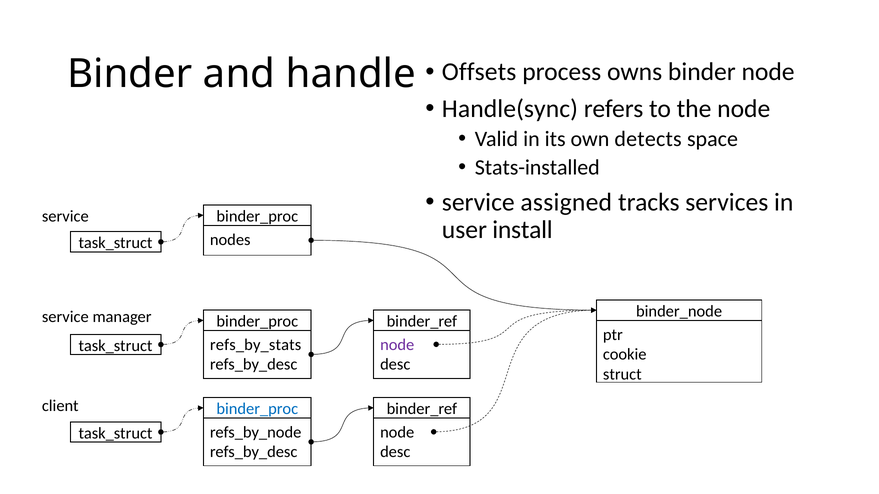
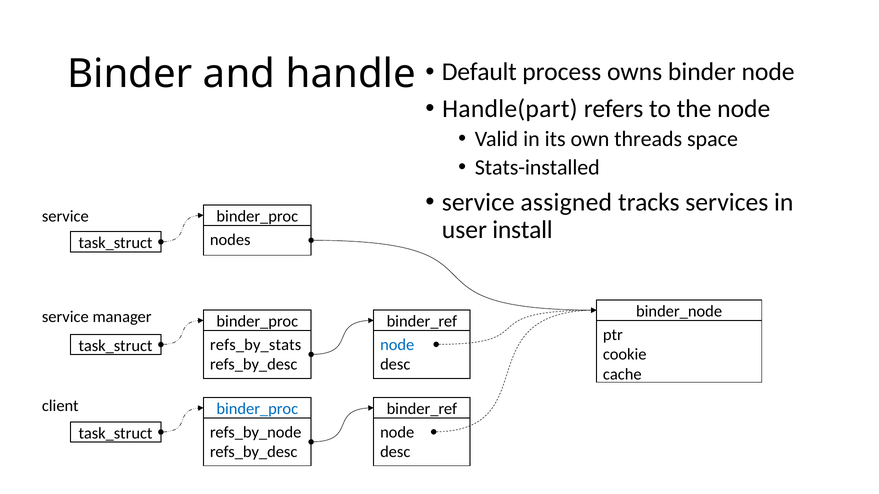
Offsets: Offsets -> Default
Handle(sync: Handle(sync -> Handle(part
detects: detects -> threads
node at (397, 345) colour: purple -> blue
struct: struct -> cache
